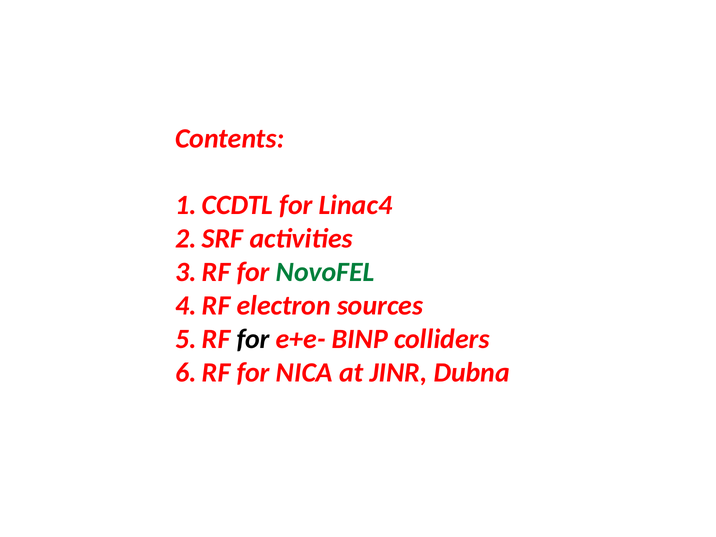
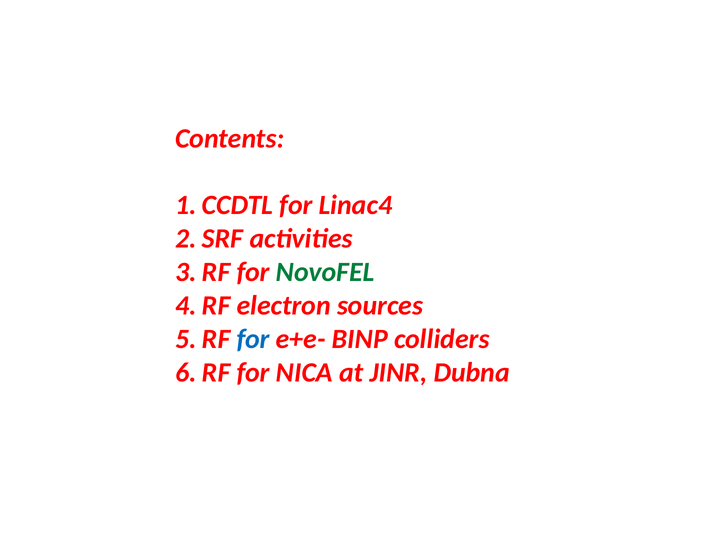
for at (253, 339) colour: black -> blue
